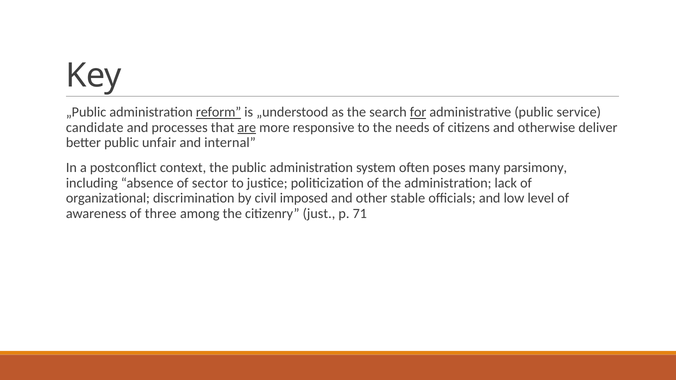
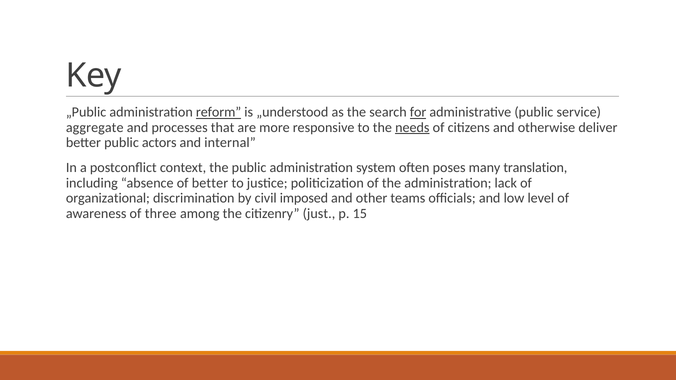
candidate: candidate -> aggregate
are underline: present -> none
needs underline: none -> present
unfair: unfair -> actors
parsimony: parsimony -> translation
of sector: sector -> better
stable: stable -> teams
71: 71 -> 15
